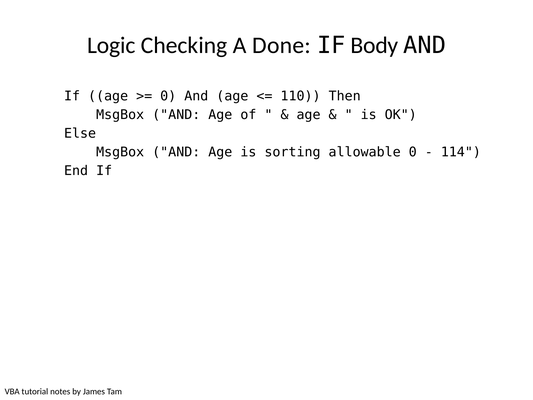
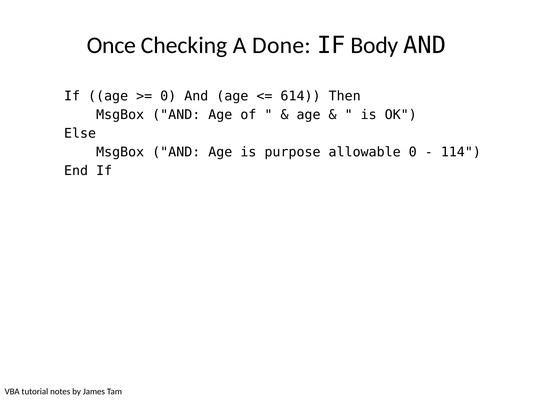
Logic: Logic -> Once
110: 110 -> 614
sorting: sorting -> purpose
